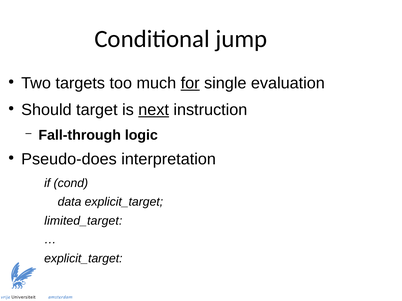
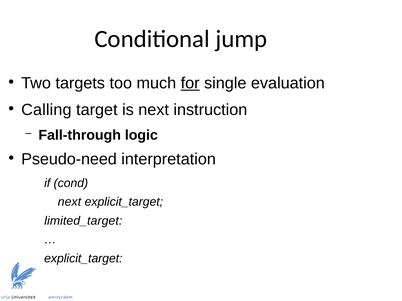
Should: Should -> Calling
next at (154, 110) underline: present -> none
Pseudo-does: Pseudo-does -> Pseudo-need
data at (70, 202): data -> next
